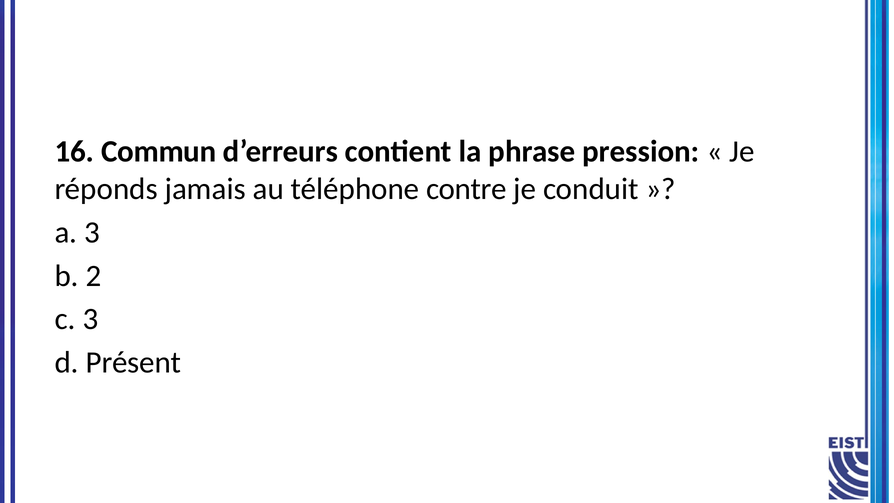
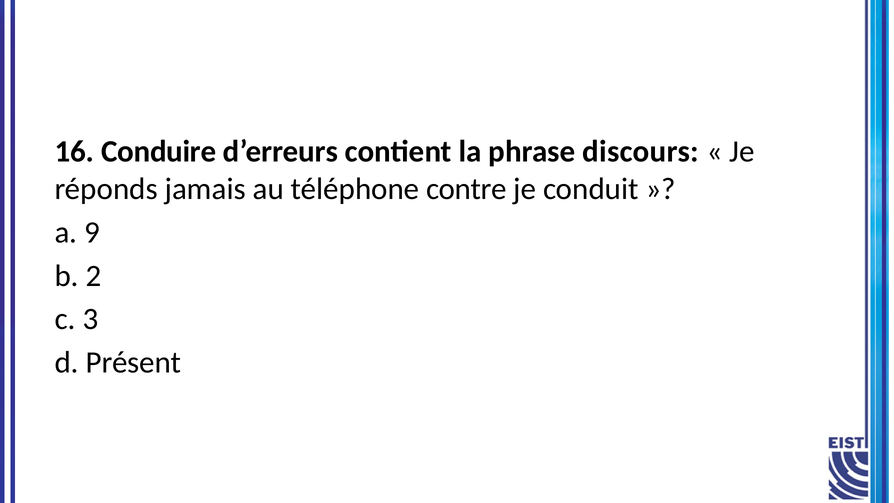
Commun: Commun -> Conduire
pression: pression -> discours
a 3: 3 -> 9
